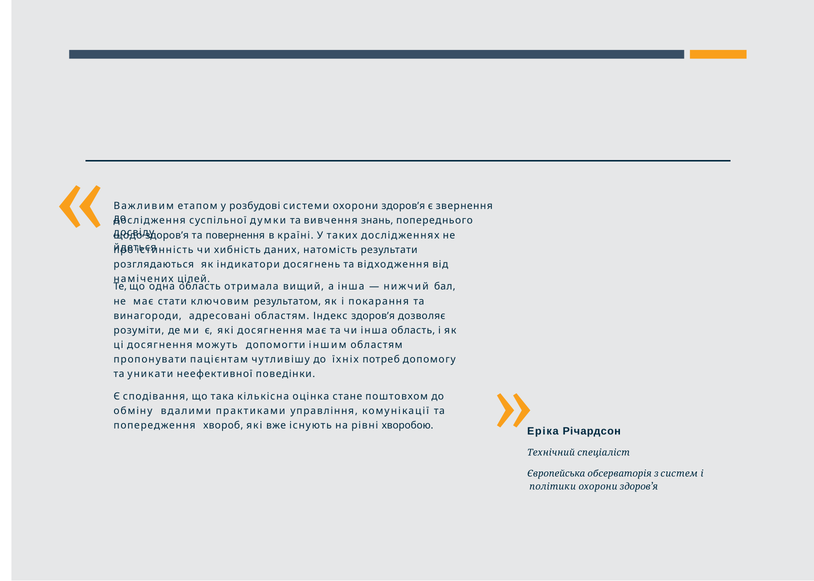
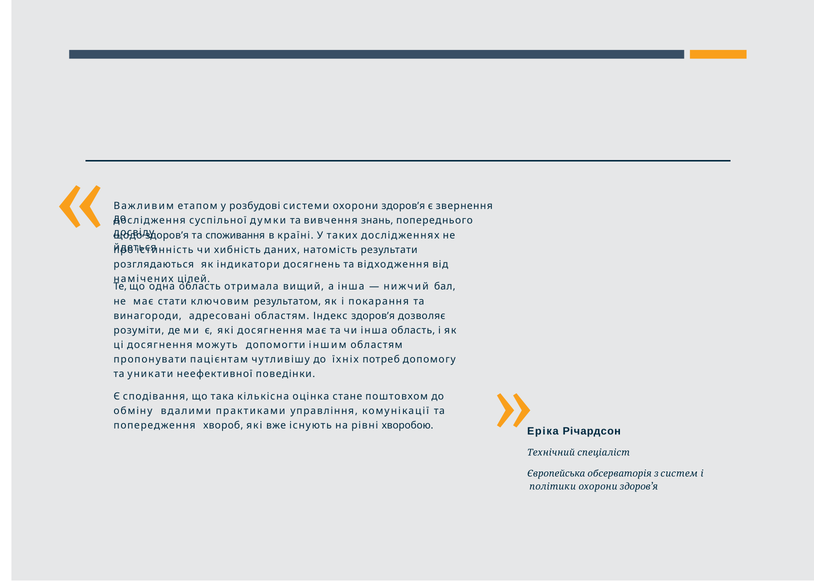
повернення: повернення -> споживання
